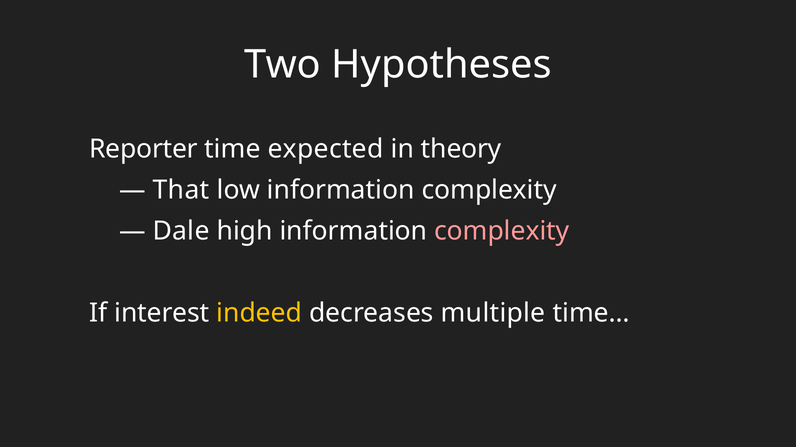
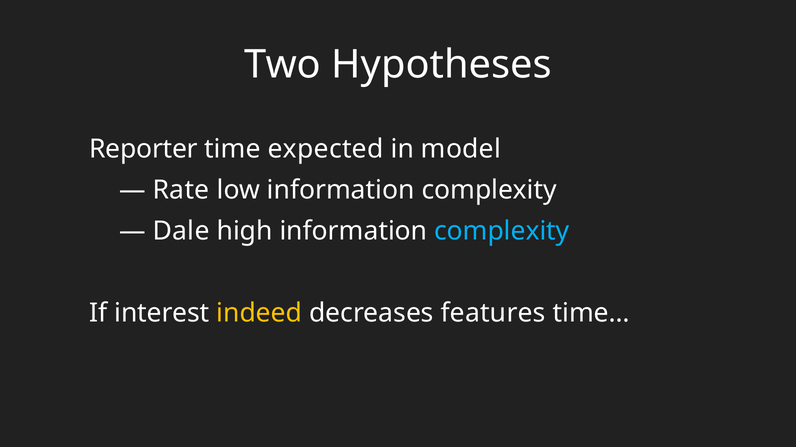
theory: theory -> model
That: That -> Rate
complexity at (502, 231) colour: pink -> light blue
multiple: multiple -> features
